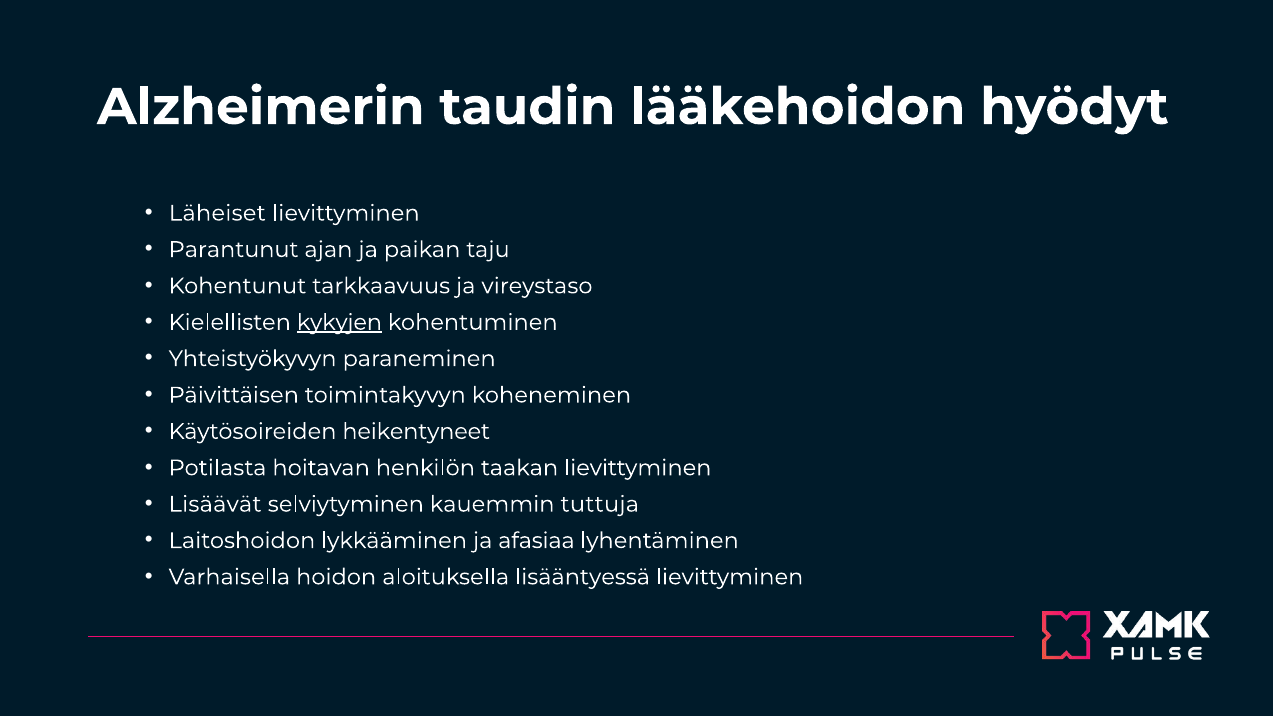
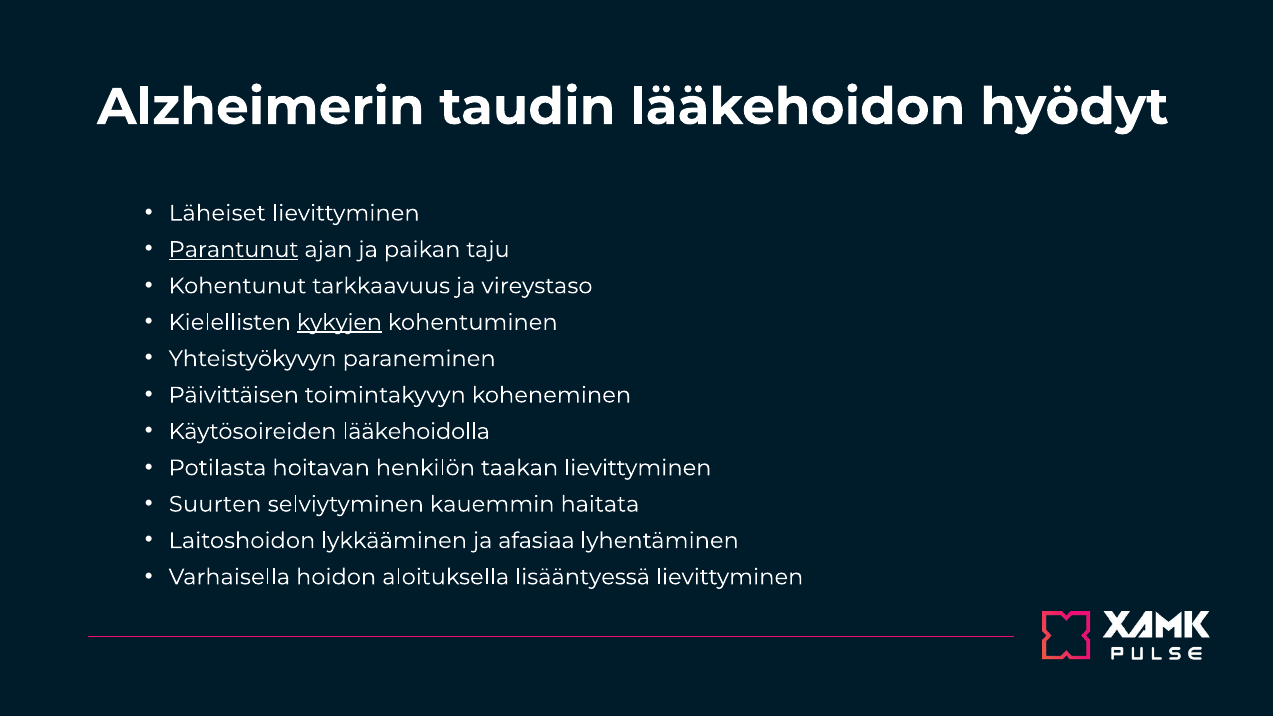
Parantunut underline: none -> present
heikentyneet: heikentyneet -> lääkehoidolla
Lisäävät: Lisäävät -> Suurten
tuttuja: tuttuja -> haitata
